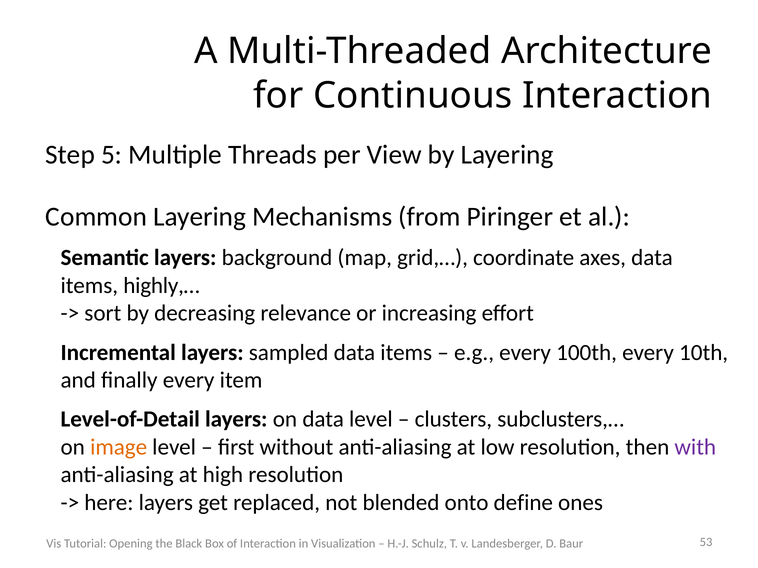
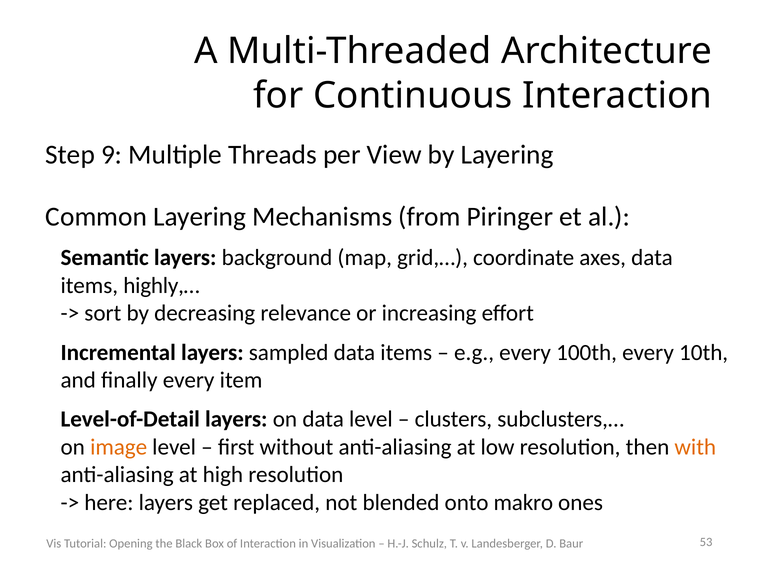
5: 5 -> 9
with colour: purple -> orange
define: define -> makro
